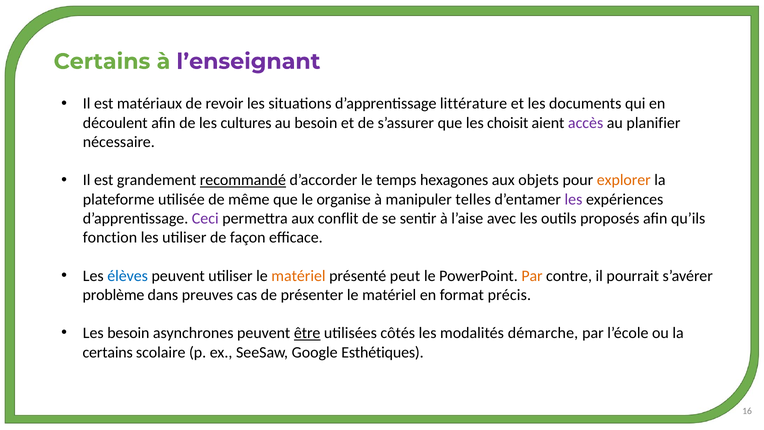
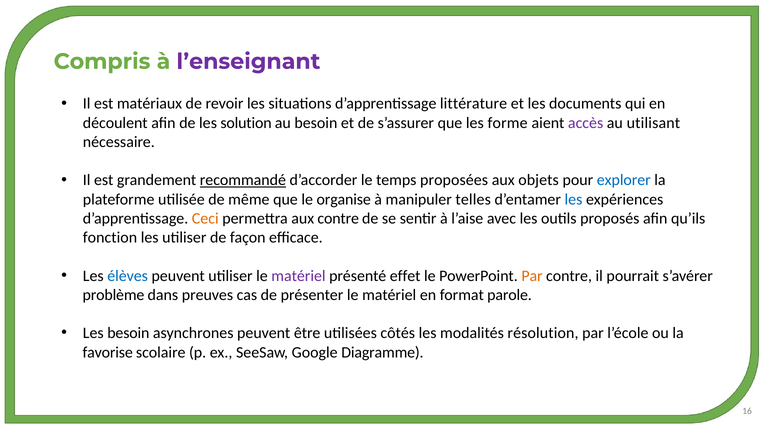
Certains at (102, 61): Certains -> Compris
cultures: cultures -> solution
choisit: choisit -> forme
planifier: planifier -> utilisant
hexagones: hexagones -> proposées
explorer colour: orange -> blue
les at (573, 199) colour: purple -> blue
Ceci colour: purple -> orange
aux conflit: conflit -> contre
matériel at (298, 276) colour: orange -> purple
peut: peut -> effet
précis: précis -> parole
être underline: present -> none
démarche: démarche -> résolution
certains at (108, 352): certains -> favorise
Esthétiques: Esthétiques -> Diagramme
